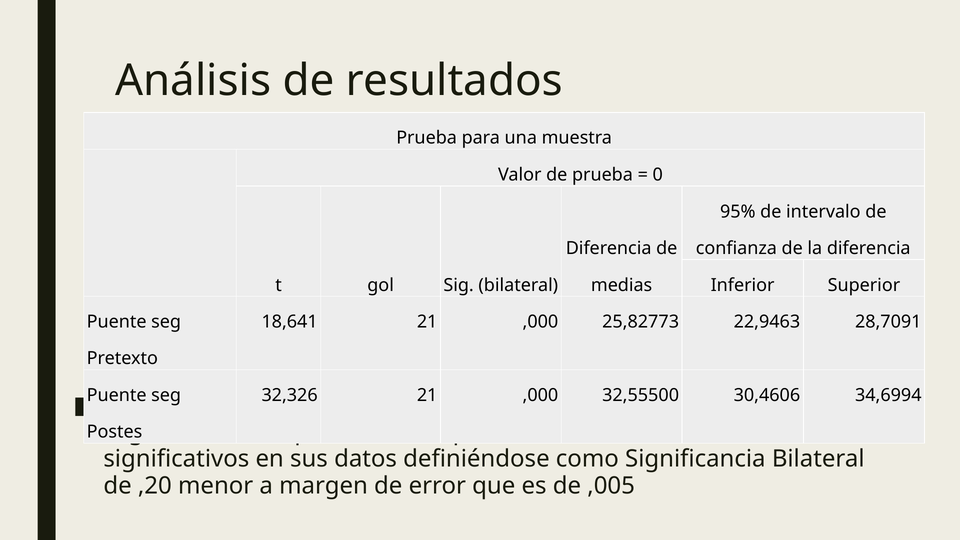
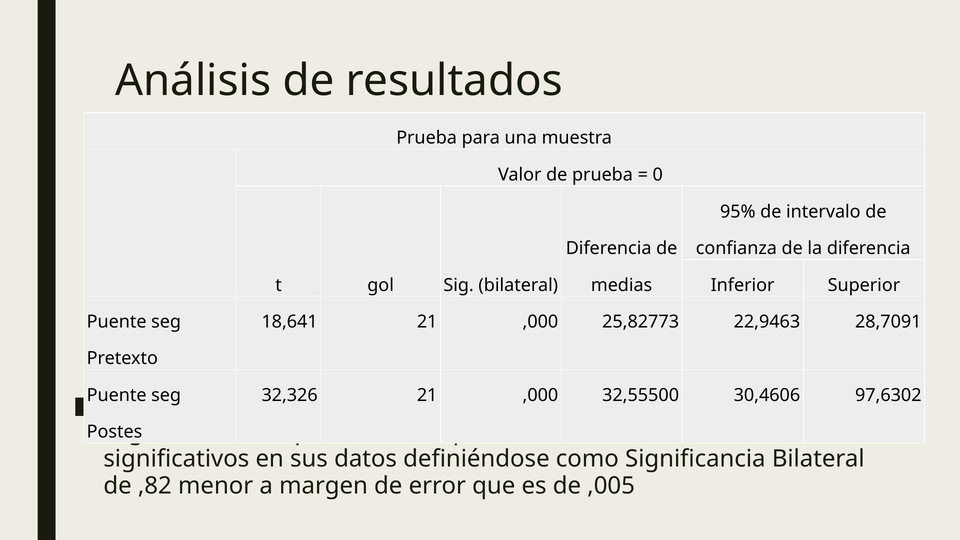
34,6994: 34,6994 -> 97,6302
,20: ,20 -> ,82
